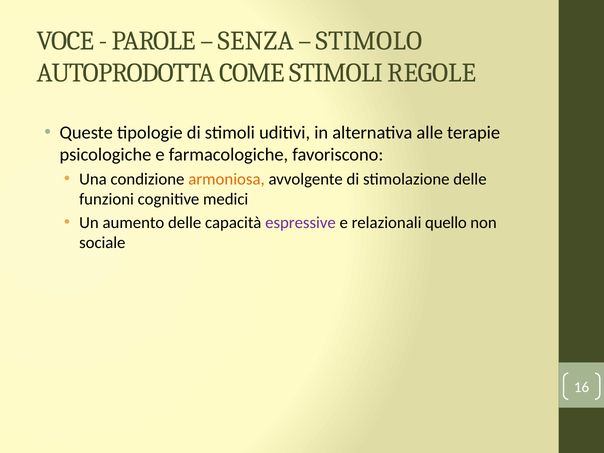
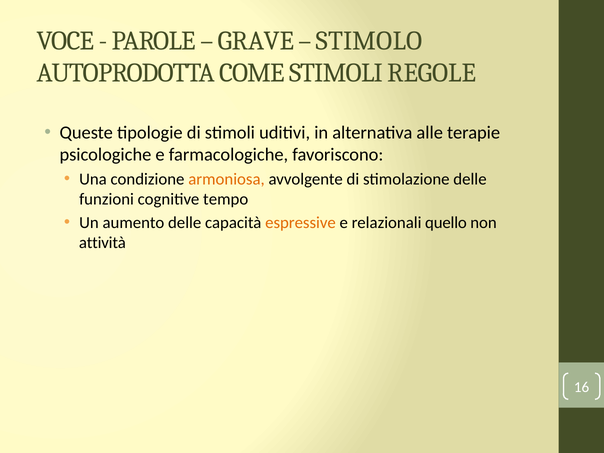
SENZA: SENZA -> GRAVE
medici: medici -> tempo
espressive colour: purple -> orange
sociale: sociale -> attività
